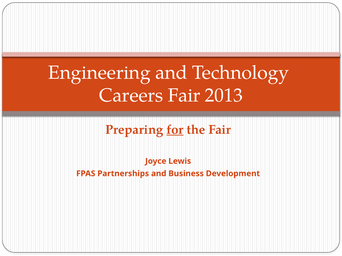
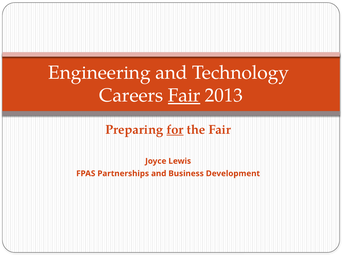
Fair at (184, 96) underline: none -> present
